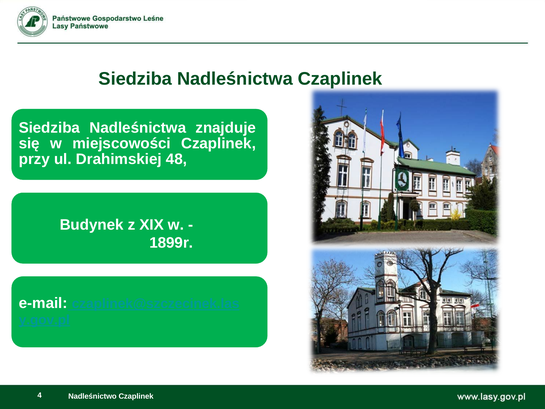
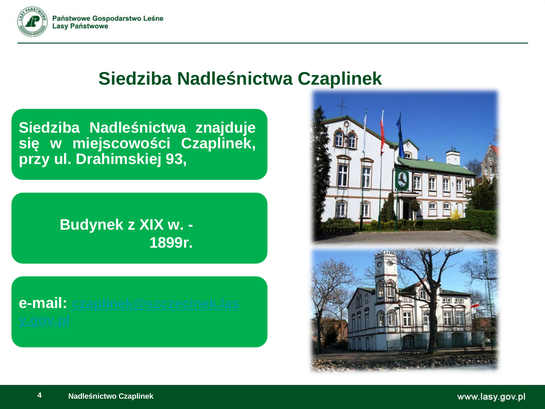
48: 48 -> 93
